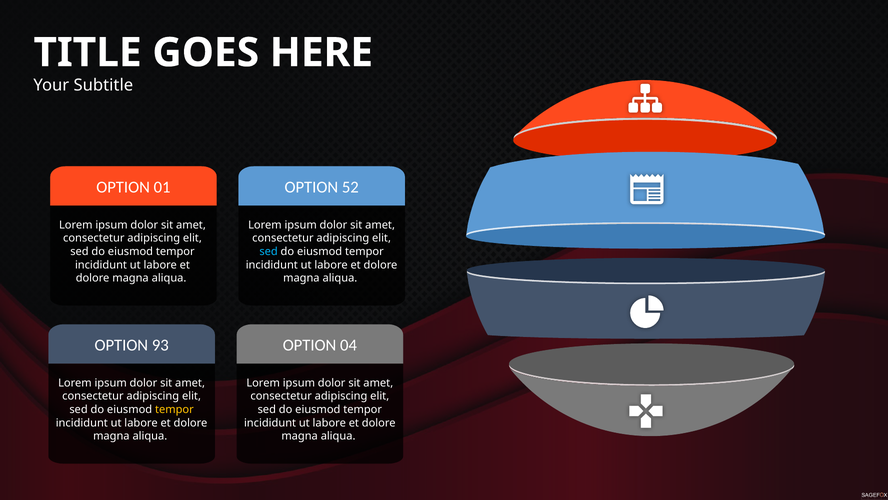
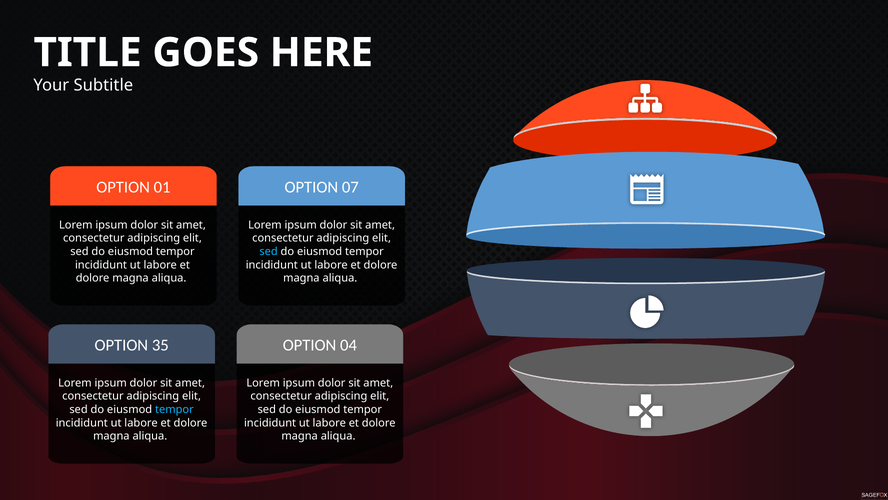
52: 52 -> 07
93: 93 -> 35
tempor at (174, 409) colour: yellow -> light blue
